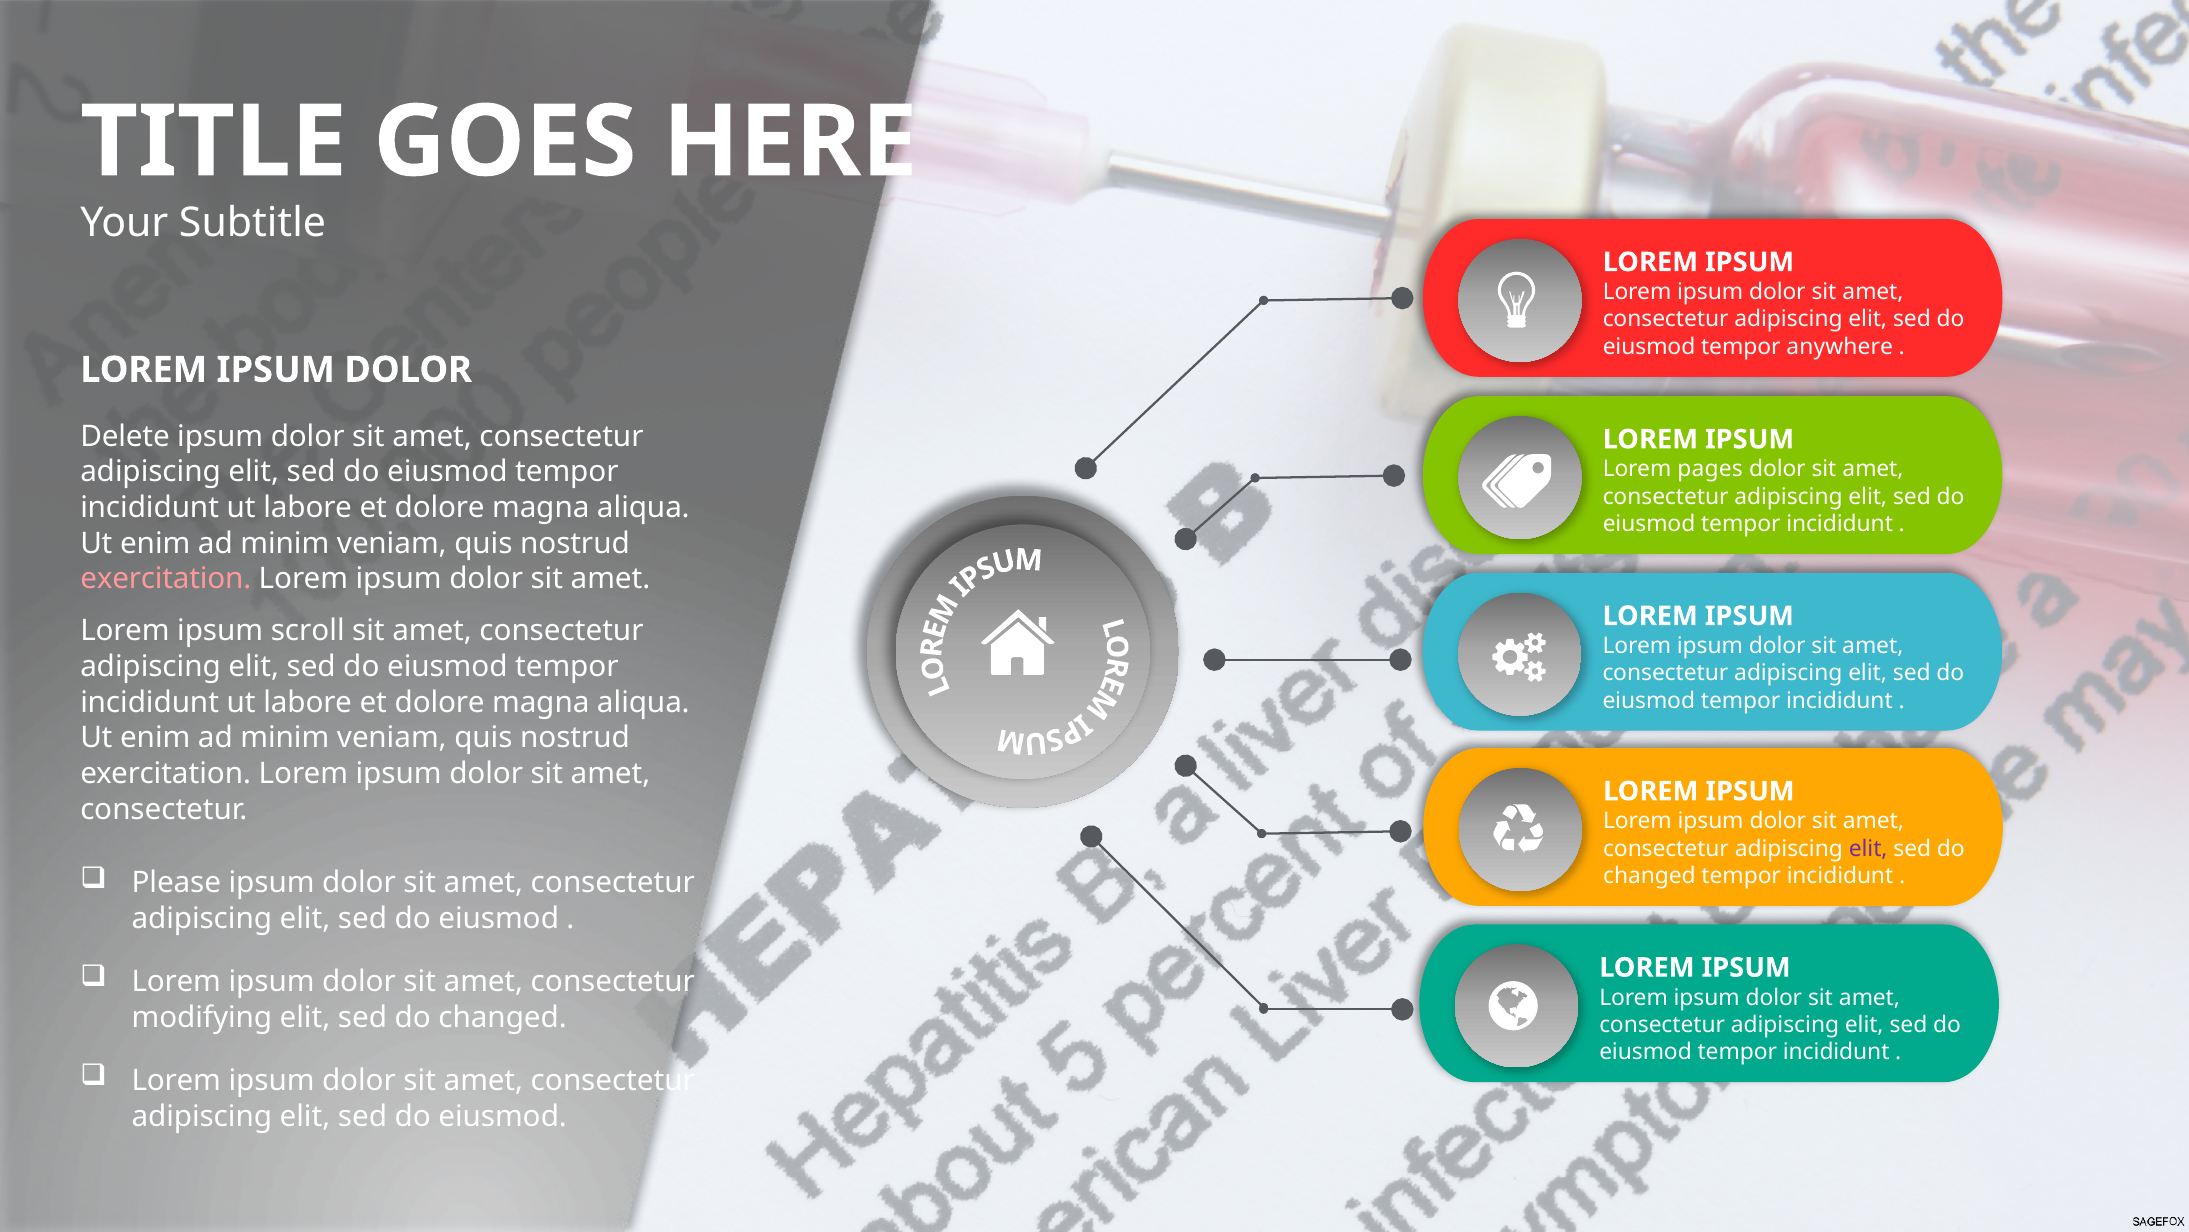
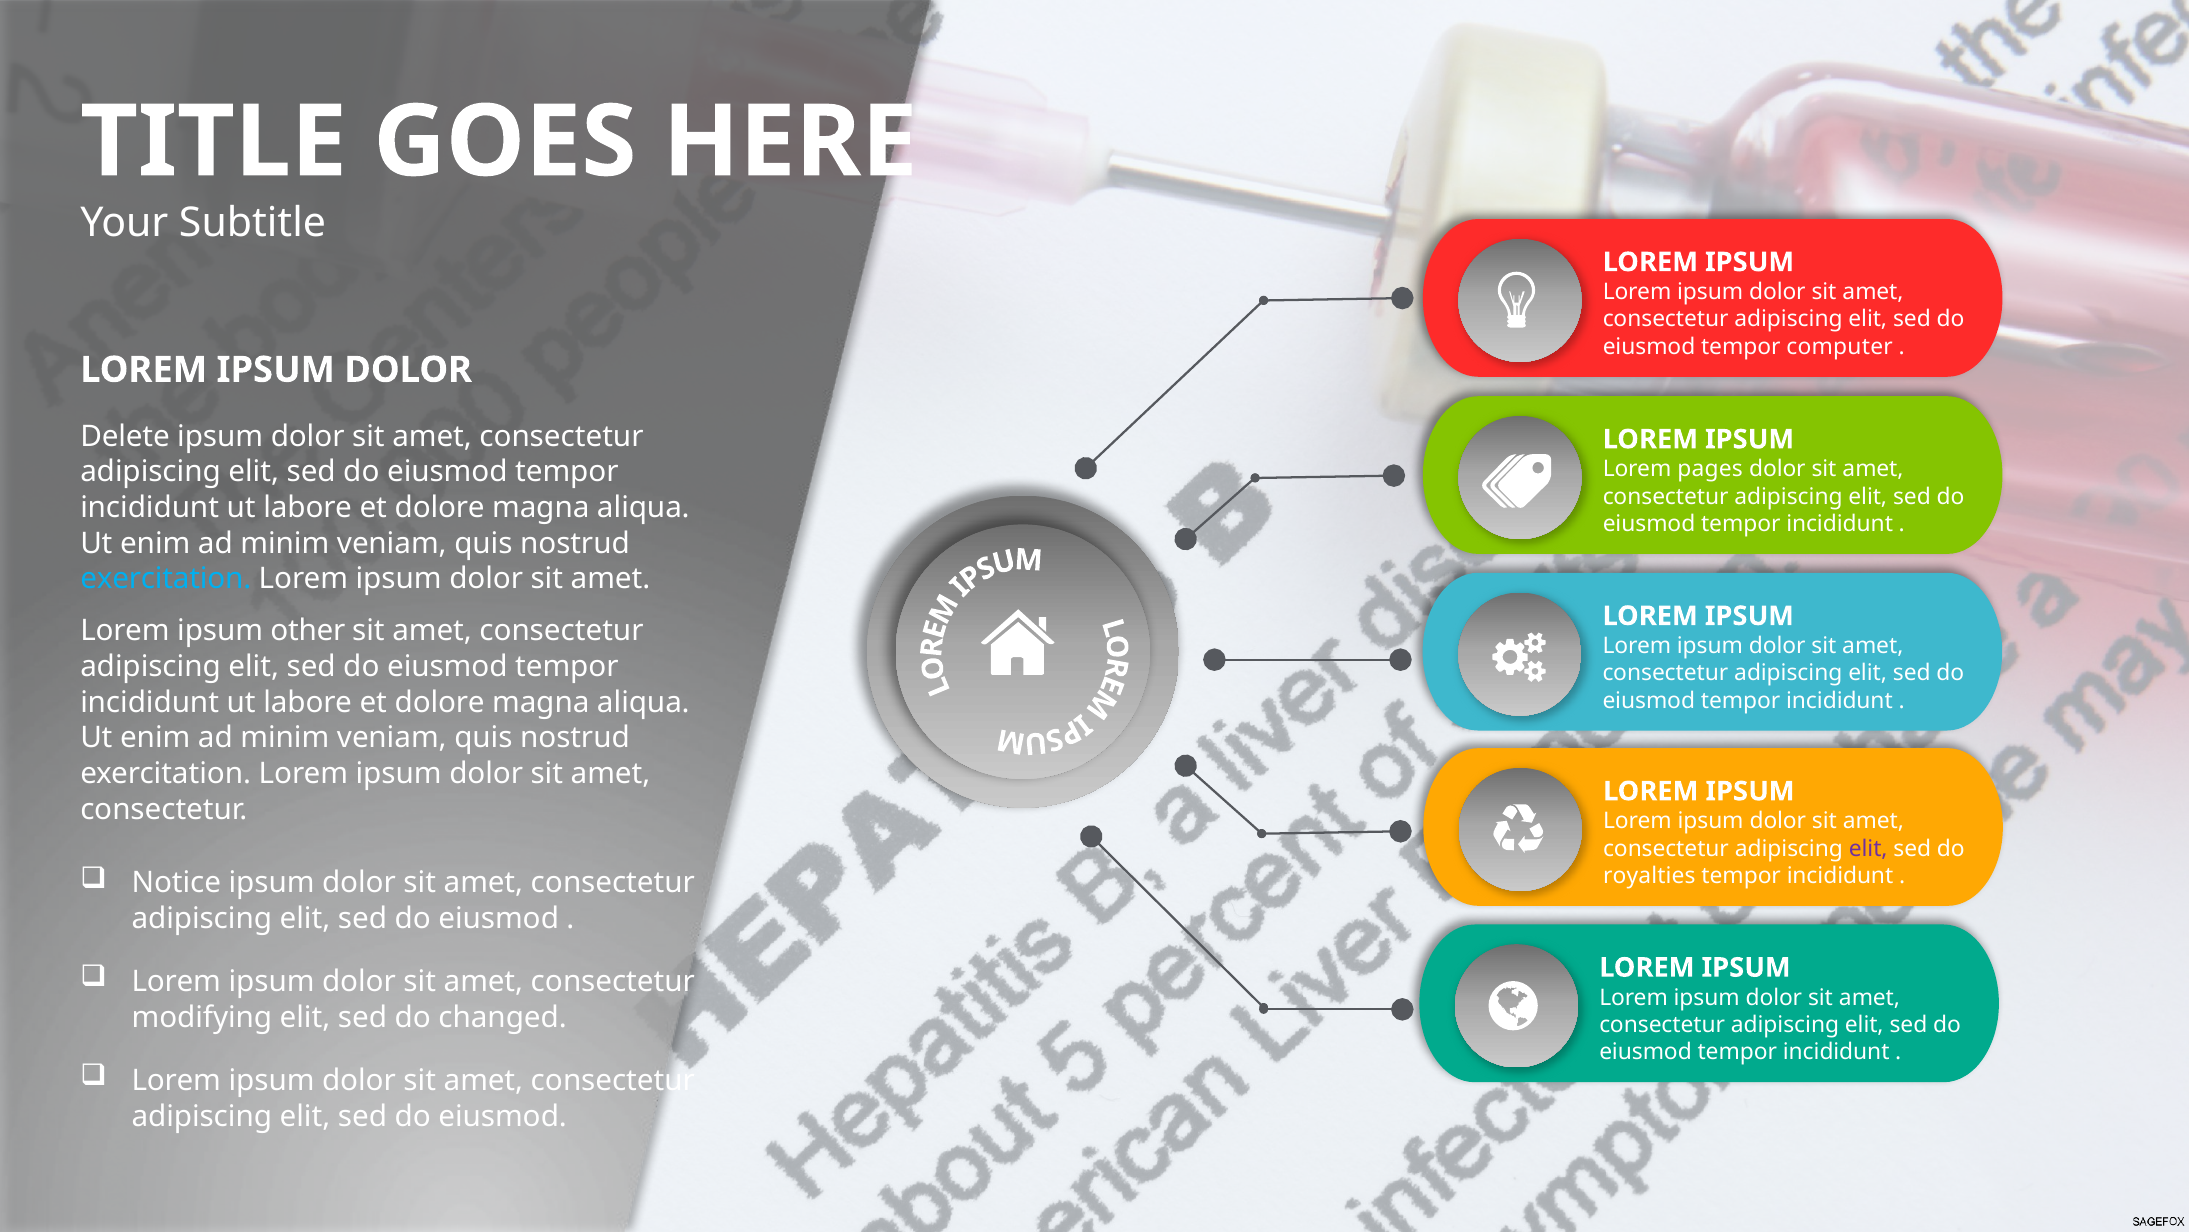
anywhere: anywhere -> computer
exercitation at (166, 579) colour: pink -> light blue
scroll: scroll -> other
Please: Please -> Notice
changed at (1649, 876): changed -> royalties
